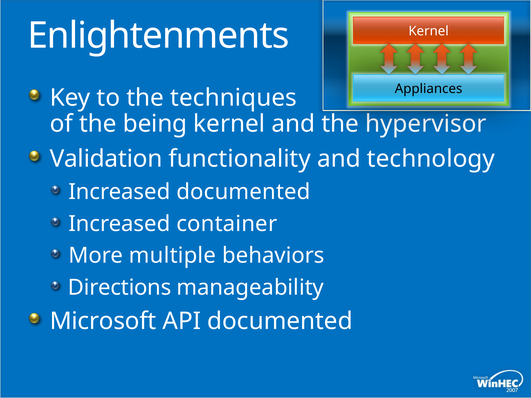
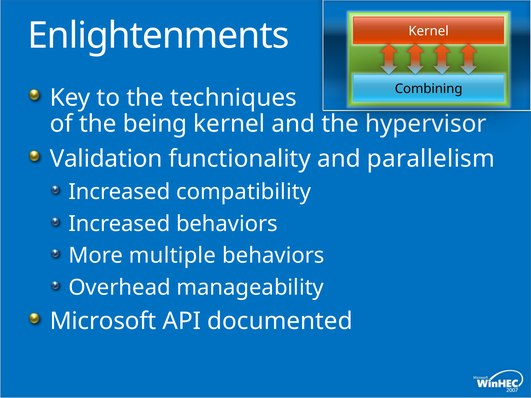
Appliances: Appliances -> Combining
technology: technology -> parallelism
Increased documented: documented -> compatibility
Increased container: container -> behaviors
Directions: Directions -> Overhead
